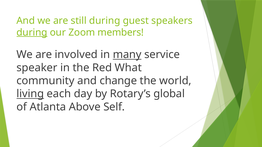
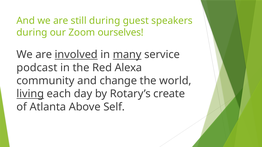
during at (32, 32) underline: present -> none
members: members -> ourselves
involved underline: none -> present
speaker: speaker -> podcast
What: What -> Alexa
global: global -> create
